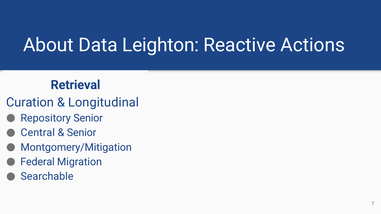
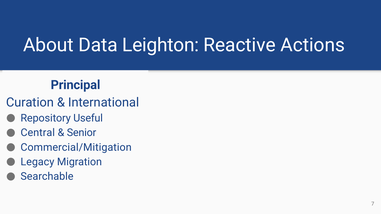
Retrieval: Retrieval -> Principal
Longitudinal: Longitudinal -> International
Repository Senior: Senior -> Useful
Montgomery/Mitigation: Montgomery/Mitigation -> Commercial/Mitigation
Federal: Federal -> Legacy
